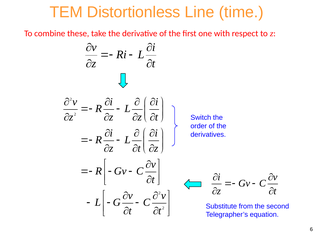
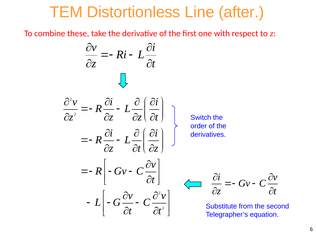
time: time -> after
